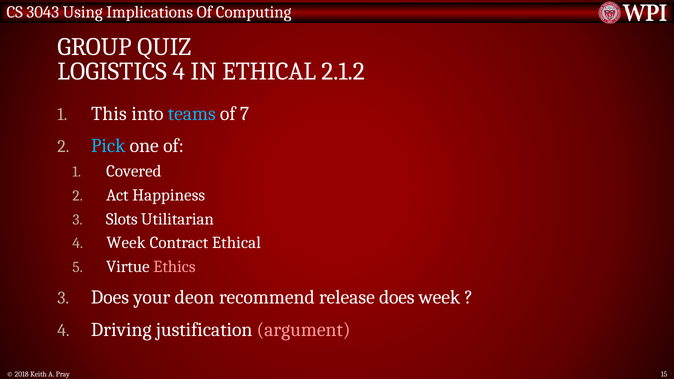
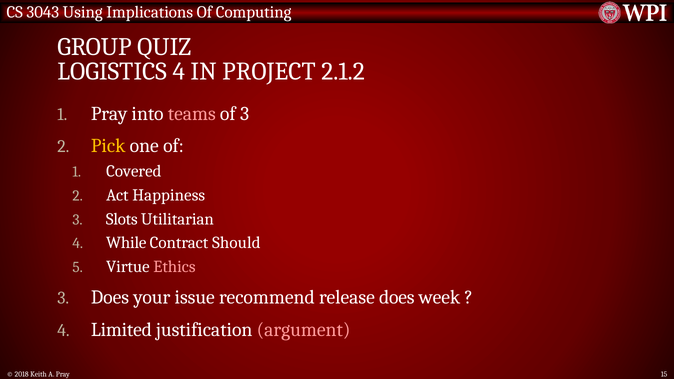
IN ETHICAL: ETHICAL -> PROJECT
This at (109, 114): This -> Pray
teams colour: light blue -> pink
of 7: 7 -> 3
Pick colour: light blue -> yellow
4 Week: Week -> While
Contract Ethical: Ethical -> Should
deon: deon -> issue
Driving: Driving -> Limited
